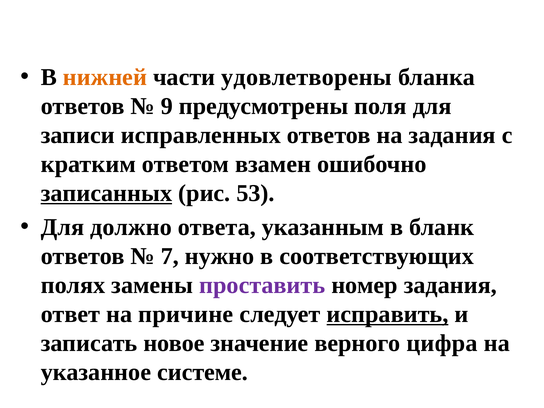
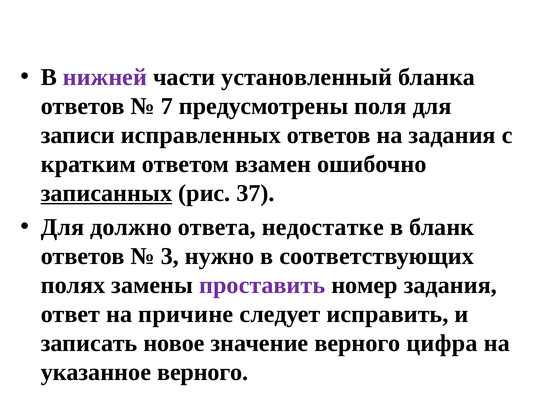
нижней colour: orange -> purple
удовлетворены: удовлетворены -> установленный
9: 9 -> 7
53: 53 -> 37
указанным: указанным -> недостатке
7: 7 -> 3
исправить underline: present -> none
указанное системе: системе -> верного
